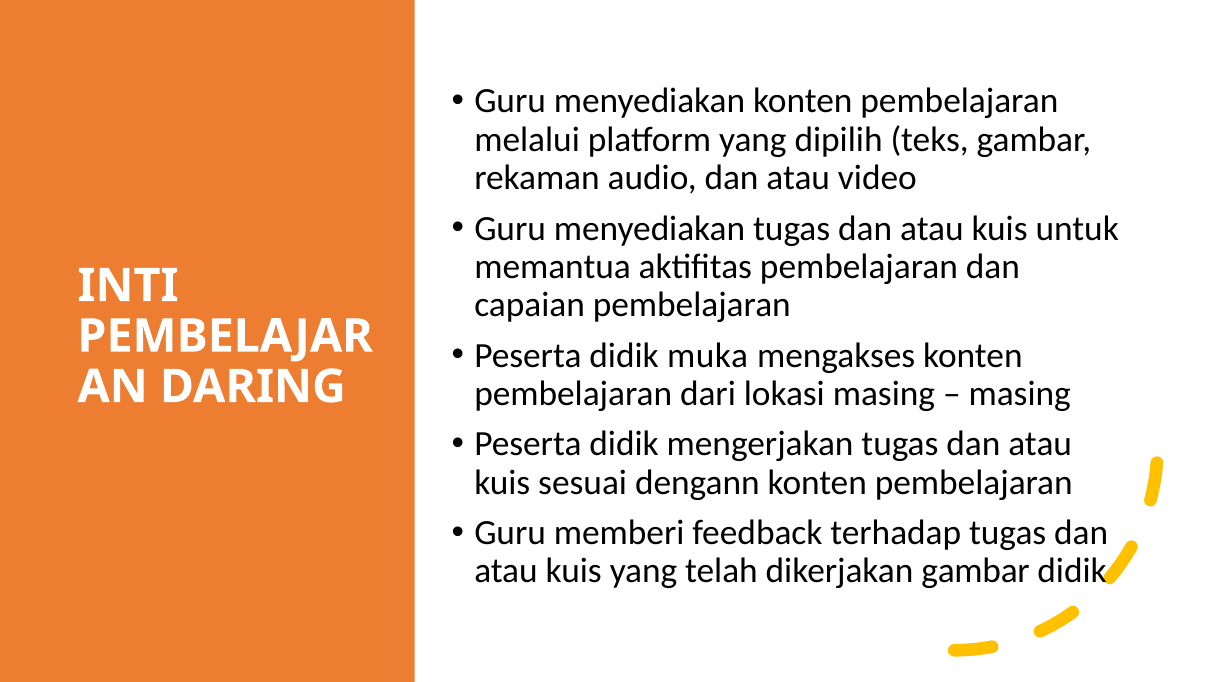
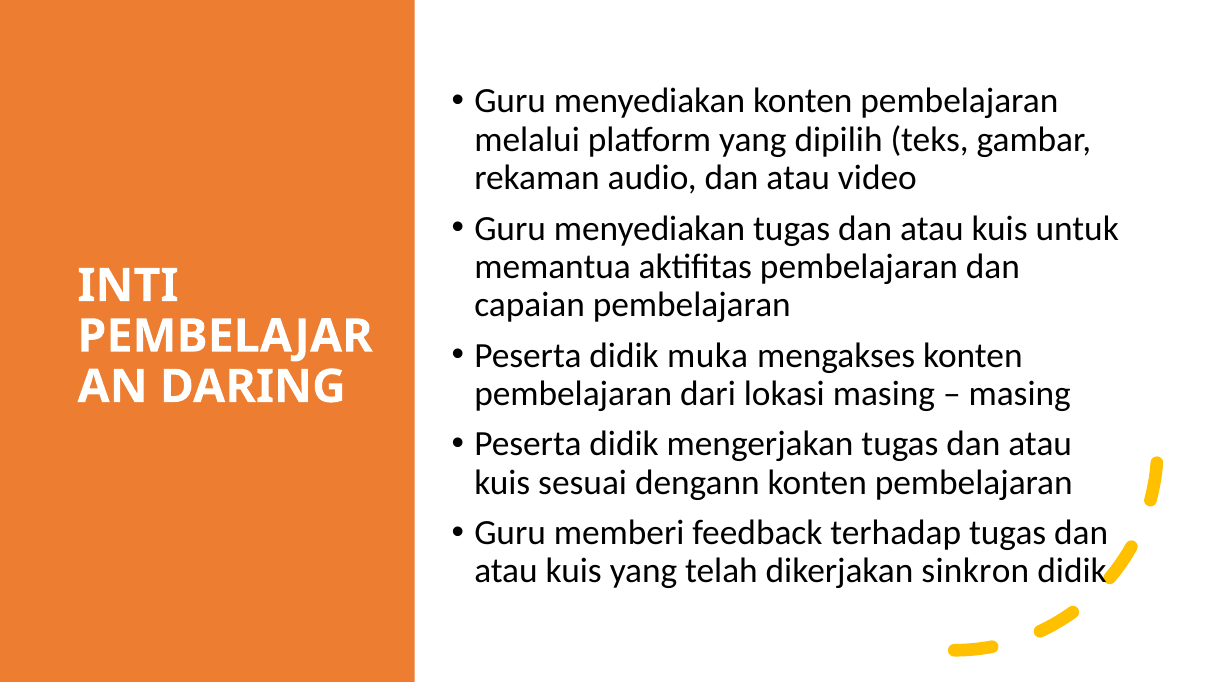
dikerjakan gambar: gambar -> sinkron
